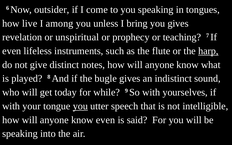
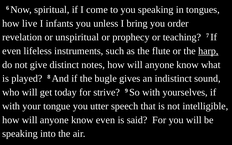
outsider: outsider -> spiritual
among: among -> infants
you gives: gives -> order
while: while -> strive
you at (80, 106) underline: present -> none
